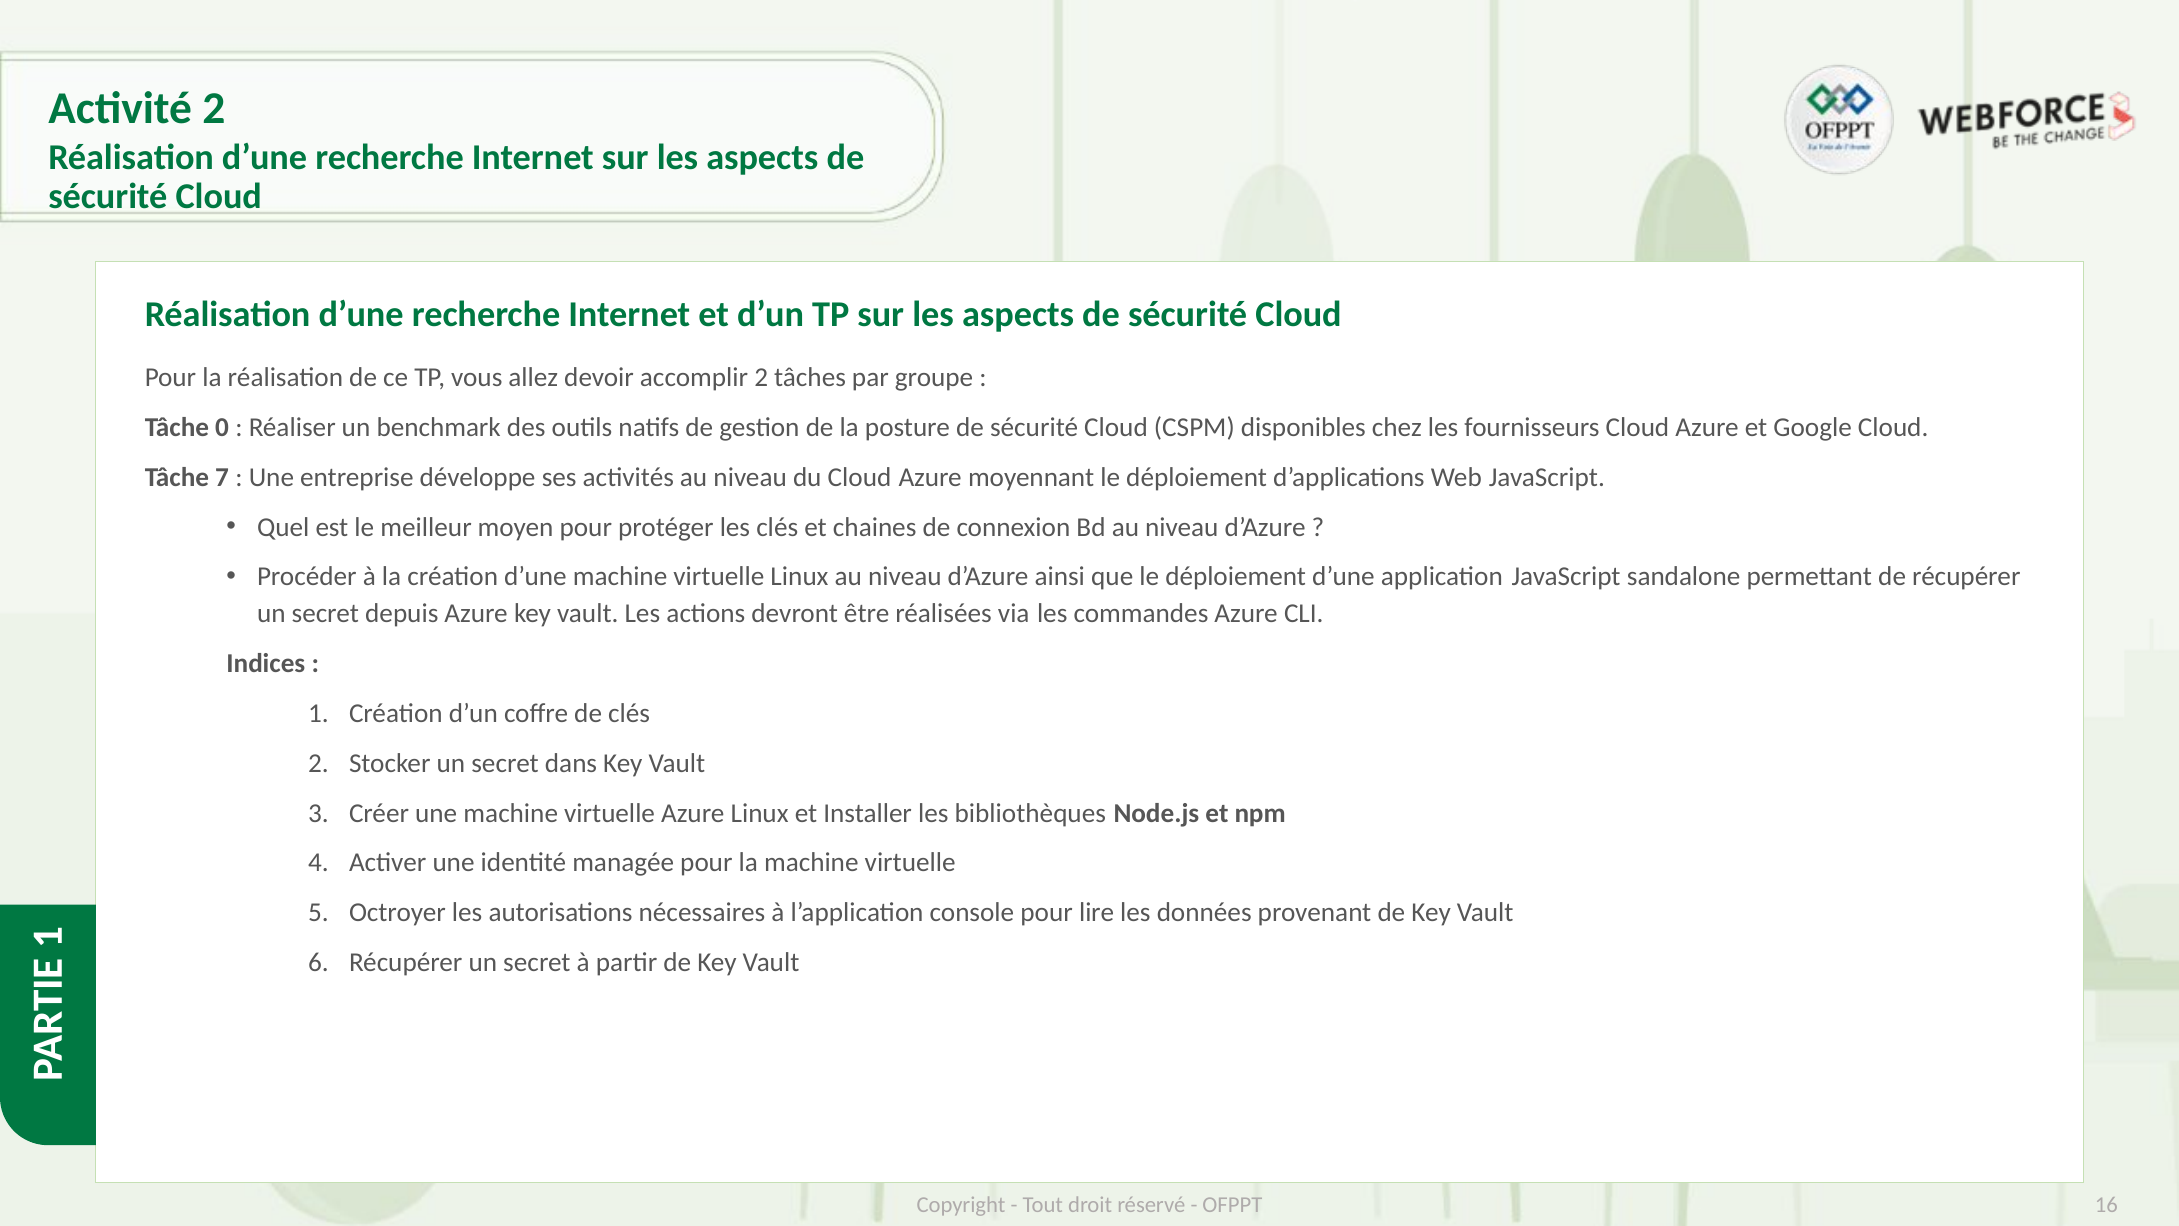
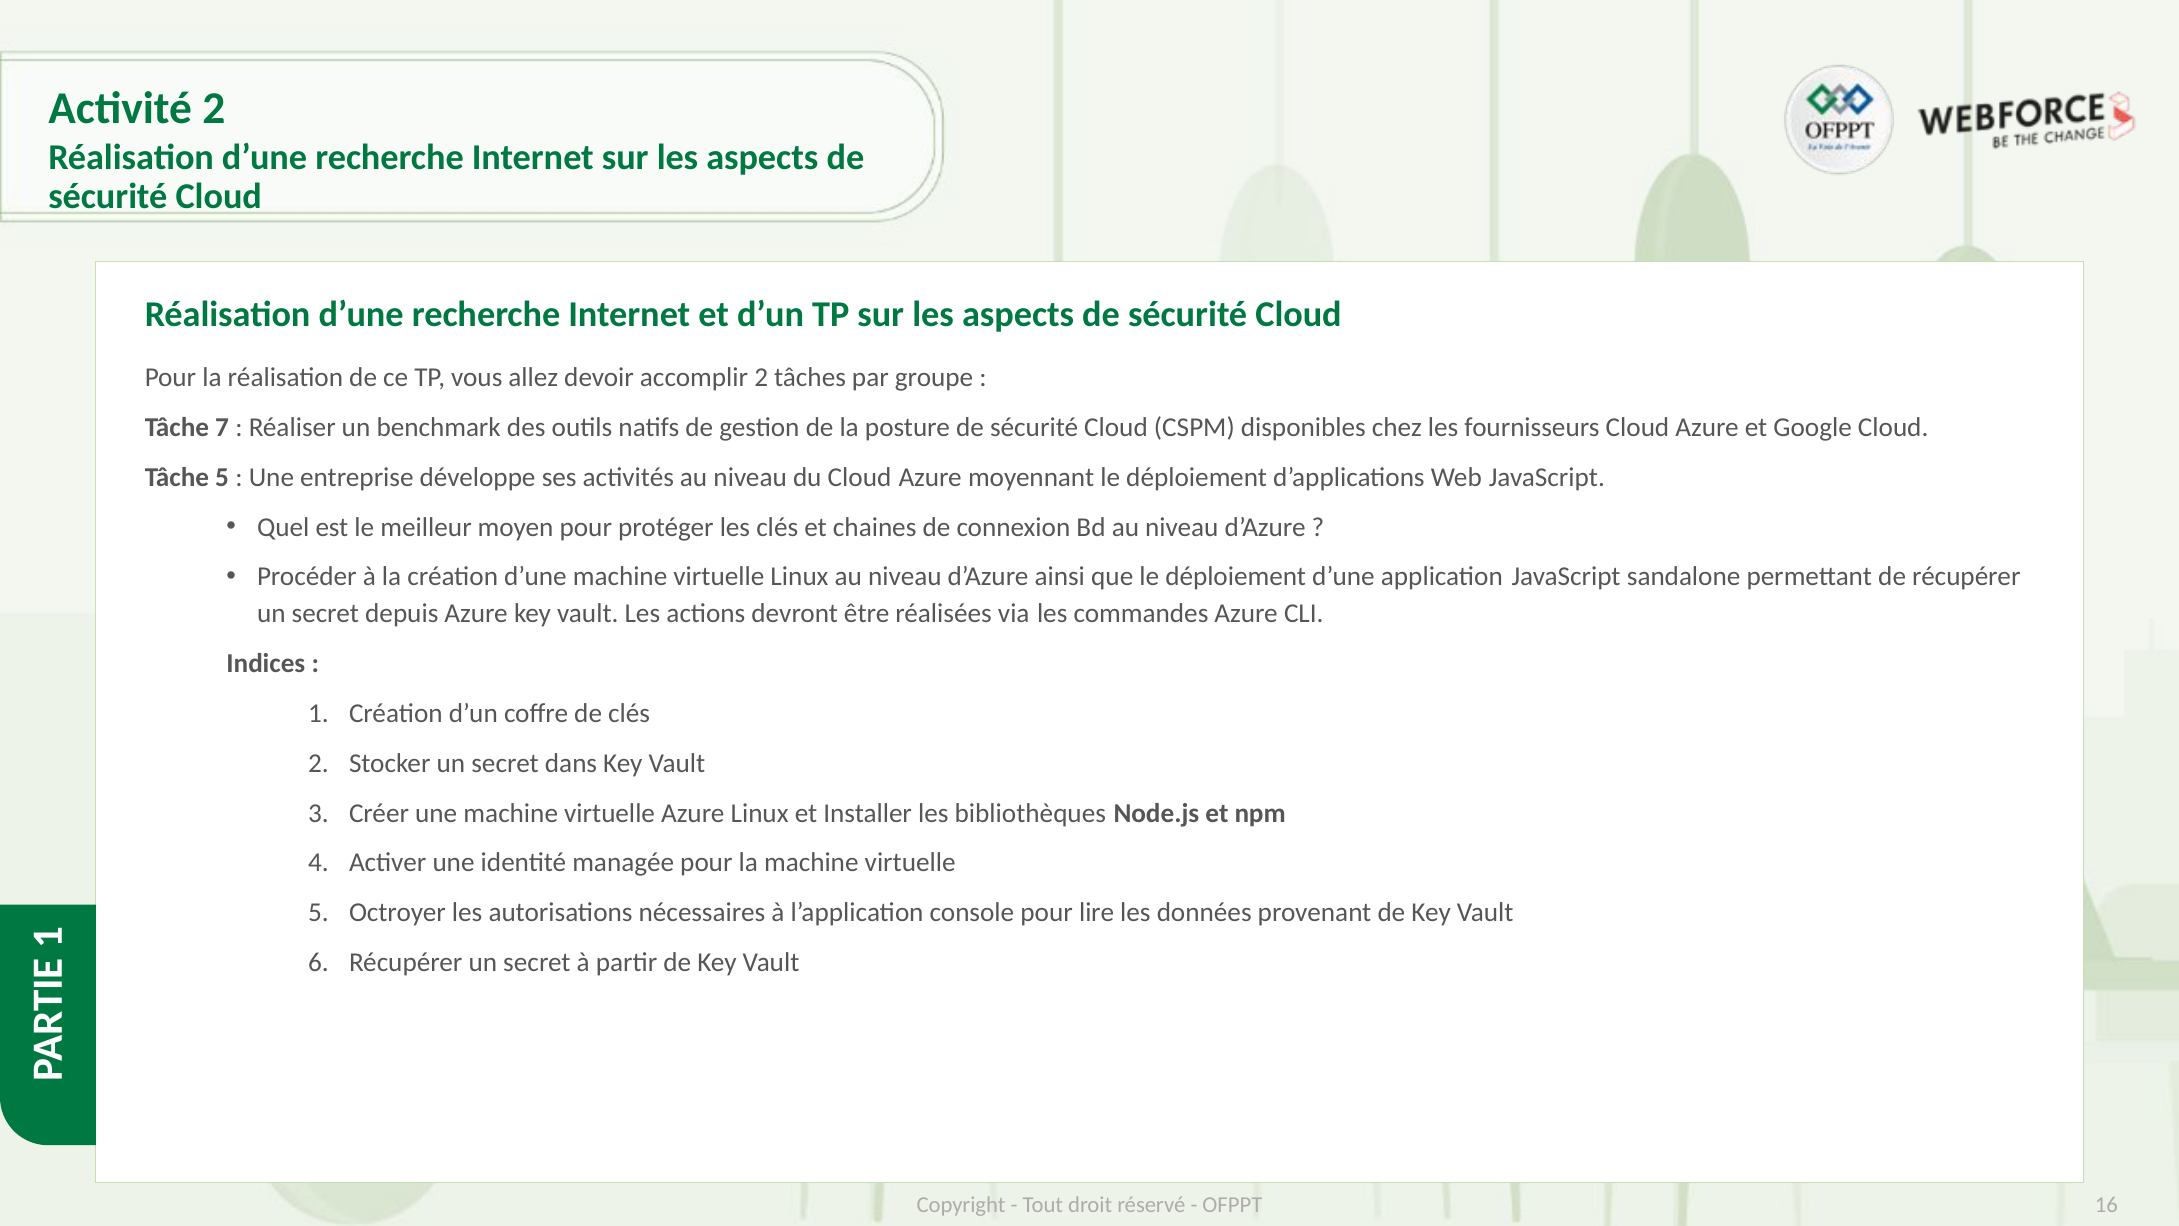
0: 0 -> 7
Tâche 7: 7 -> 5
